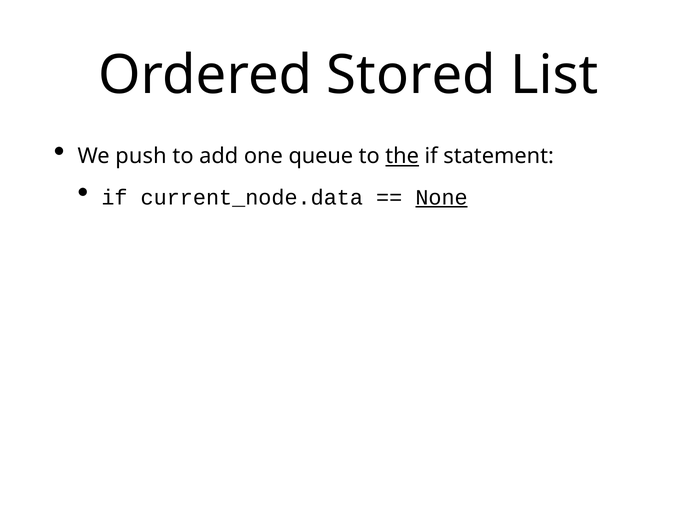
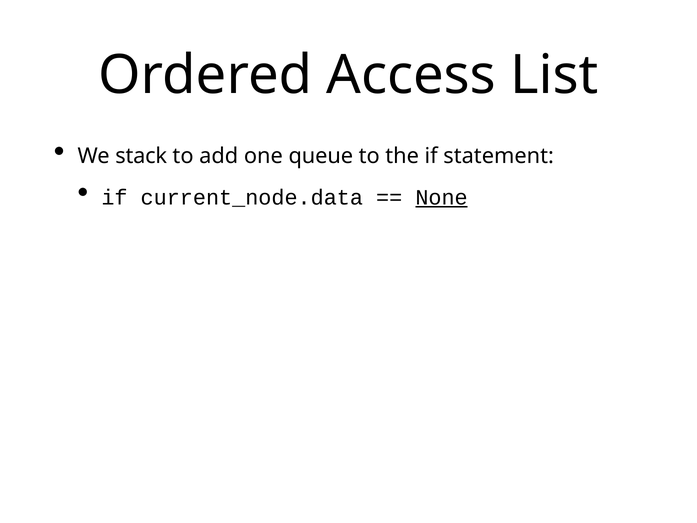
Stored: Stored -> Access
push: push -> stack
the underline: present -> none
